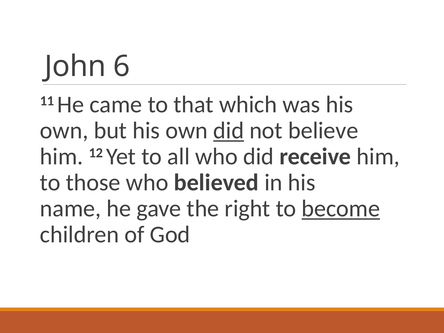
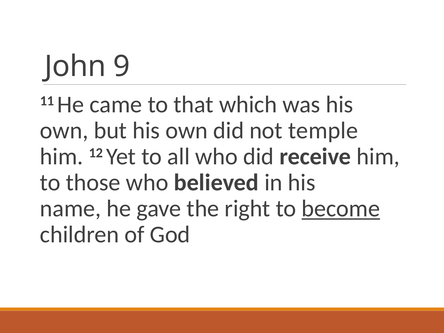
6: 6 -> 9
did at (229, 131) underline: present -> none
believe: believe -> temple
